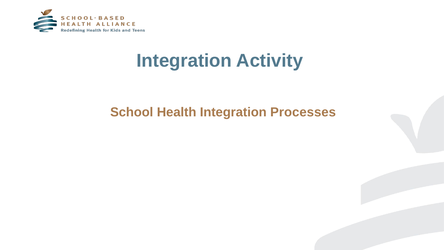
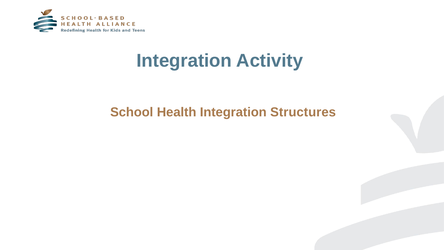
Processes: Processes -> Structures
